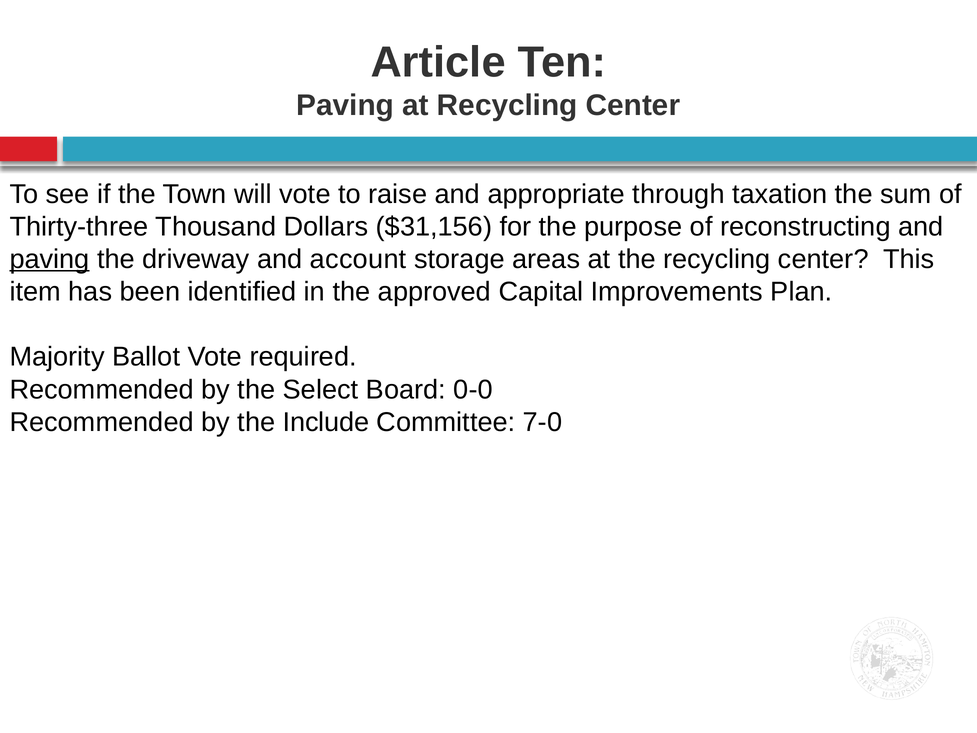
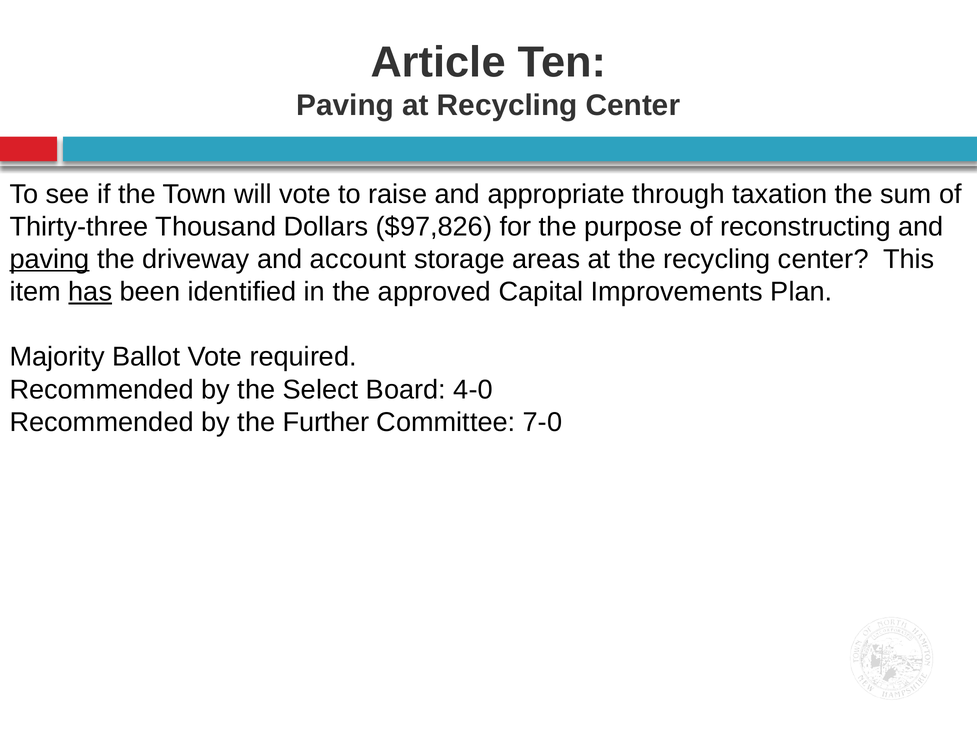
$31,156: $31,156 -> $97,826
has underline: none -> present
0-0: 0-0 -> 4-0
Include: Include -> Further
